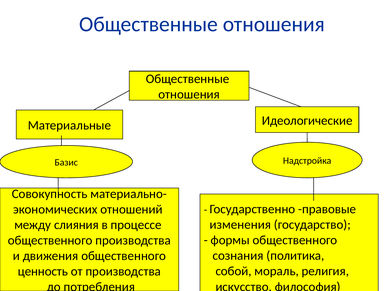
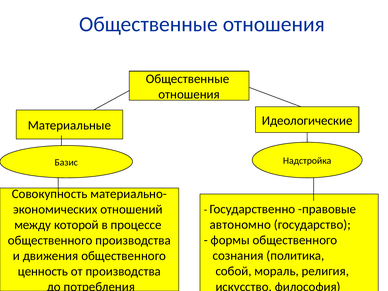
изменения: изменения -> автономно
слияния: слияния -> которой
